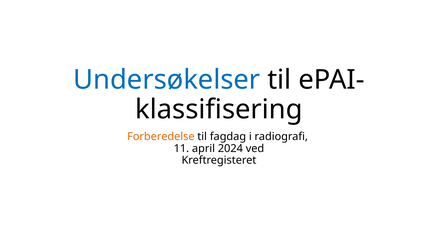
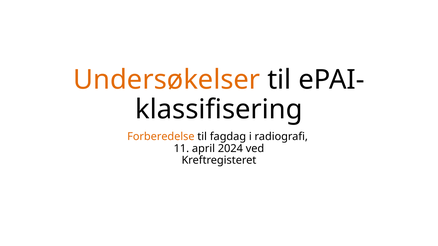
Undersøkelser colour: blue -> orange
